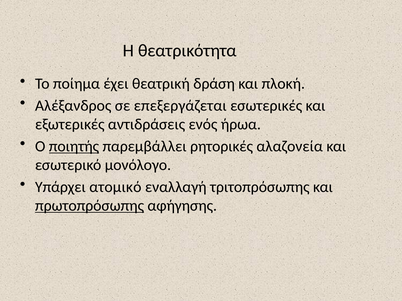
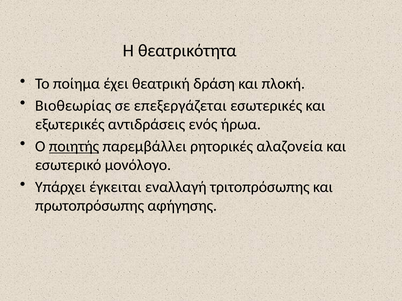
Αλέξανδρος: Αλέξανδρος -> Βιοθεωρίας
ατομικό: ατομικό -> έγκειται
πρωτοπρόσωπης underline: present -> none
